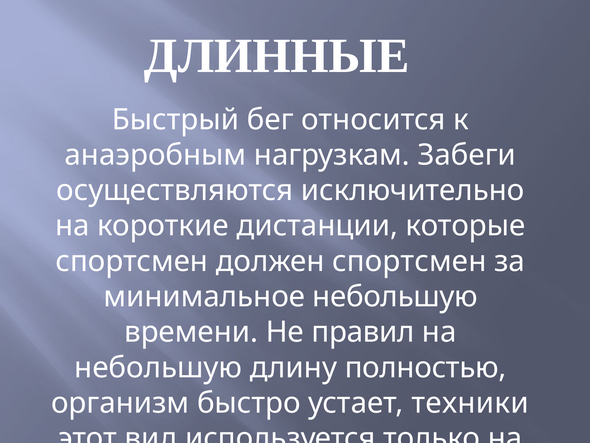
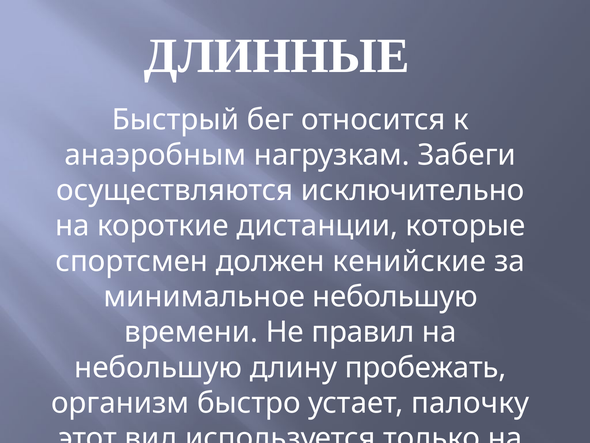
должен спортсмен: спортсмен -> кенийские
полностью: полностью -> пробежать
техники: техники -> палочку
